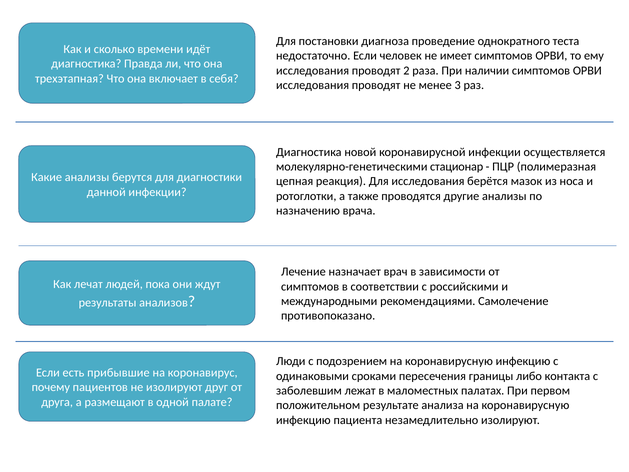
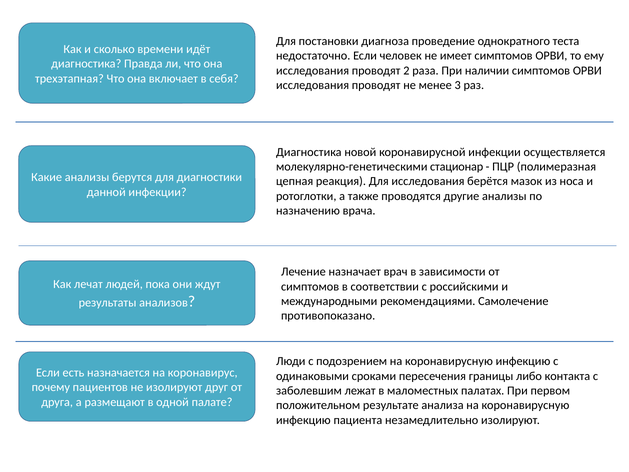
прибывшие: прибывшие -> назначается
